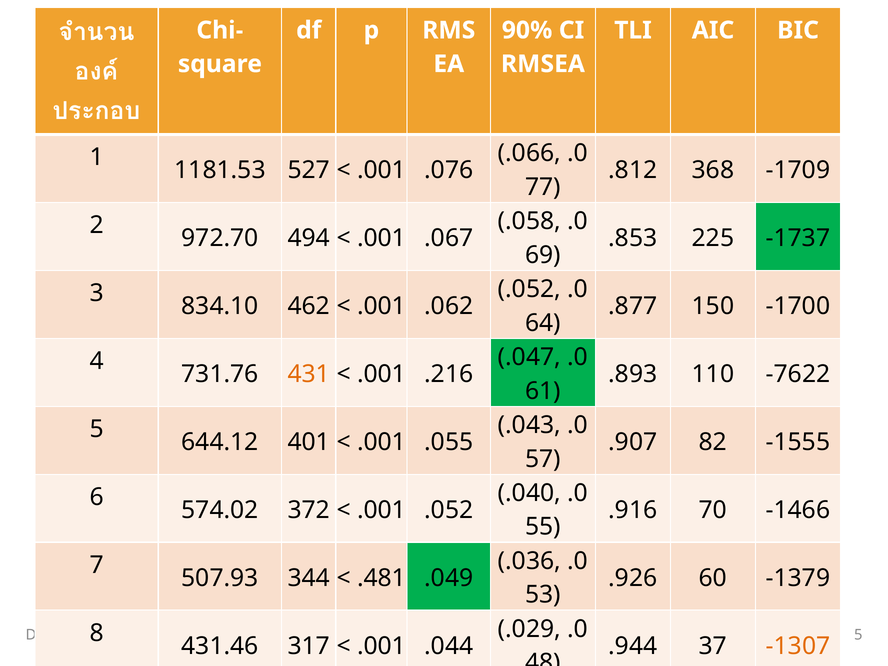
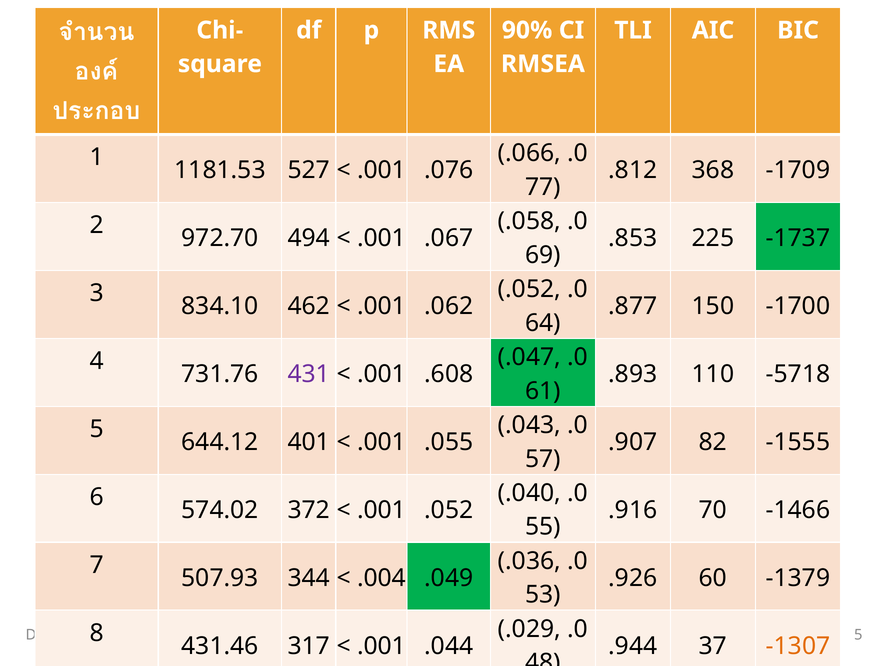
431 colour: orange -> purple
.216: .216 -> .608
-7622: -7622 -> -5718
.481: .481 -> .004
